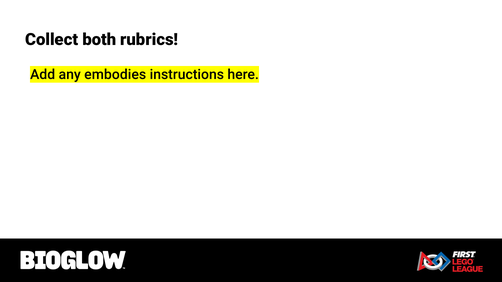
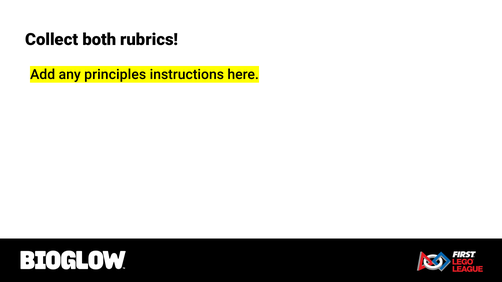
embodies: embodies -> principles
